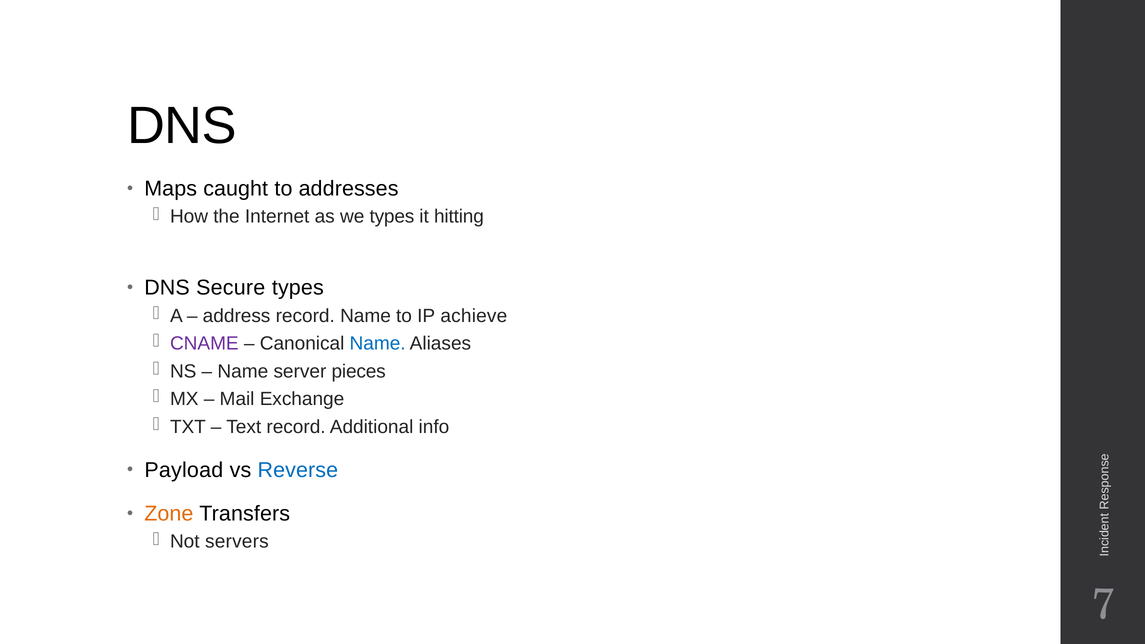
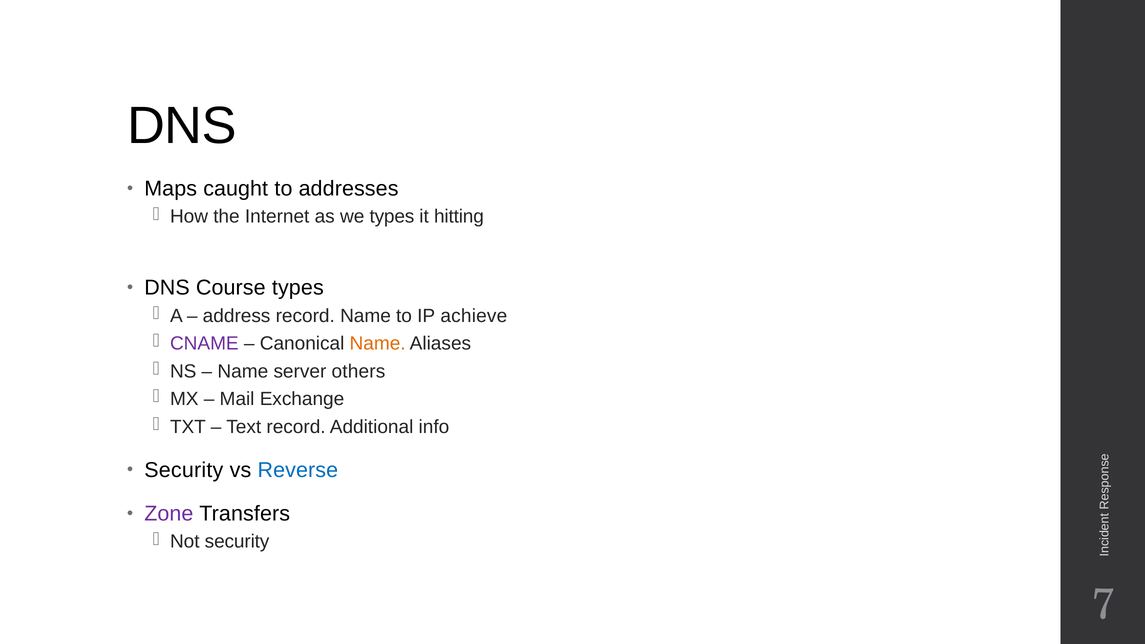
Secure: Secure -> Course
Name at (378, 344) colour: blue -> orange
pieces: pieces -> others
Payload at (184, 470): Payload -> Security
Zone colour: orange -> purple
Not servers: servers -> security
